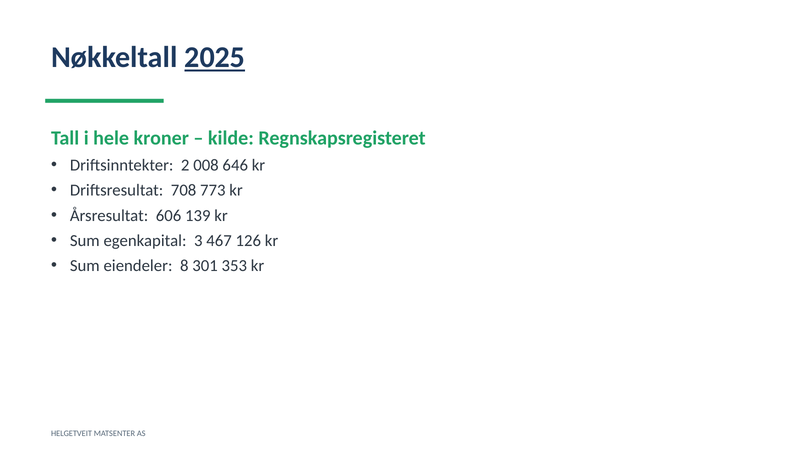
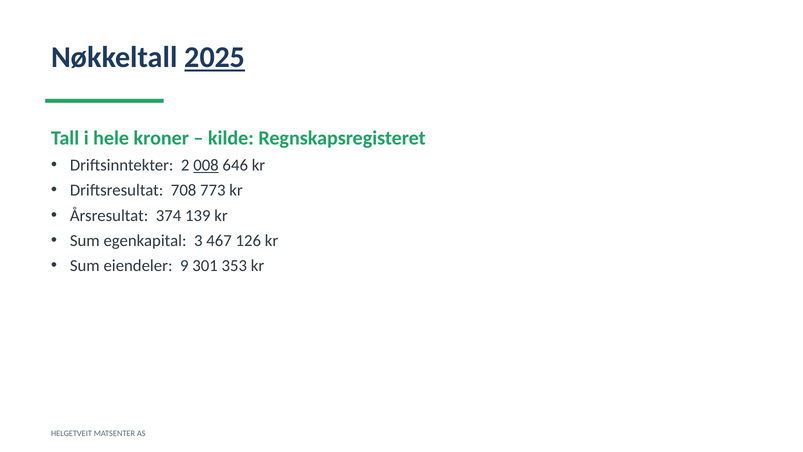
008 underline: none -> present
606: 606 -> 374
8: 8 -> 9
